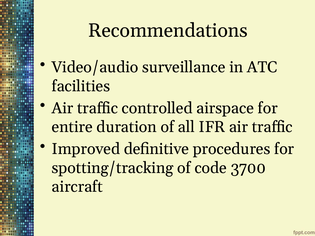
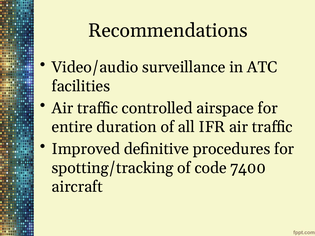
3700: 3700 -> 7400
